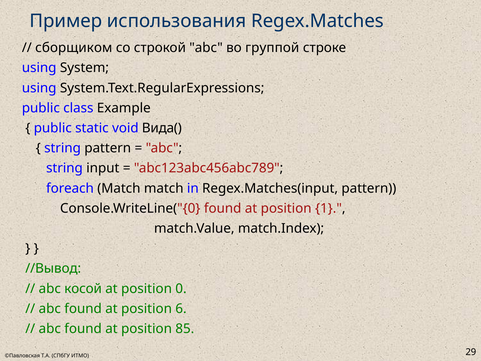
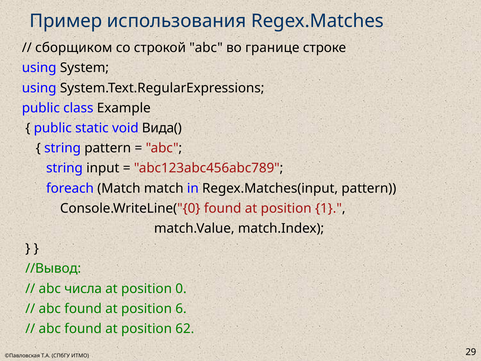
группой: группой -> границе
косой: косой -> числа
85: 85 -> 62
